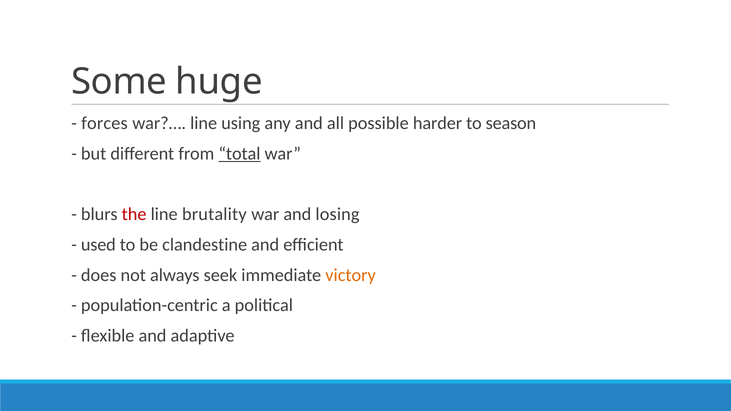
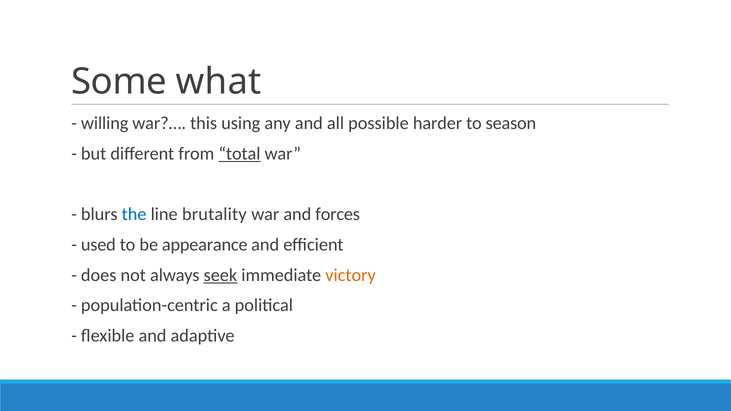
huge: huge -> what
forces: forces -> willing
war?… line: line -> this
the colour: red -> blue
losing: losing -> forces
clandestine: clandestine -> appearance
seek underline: none -> present
